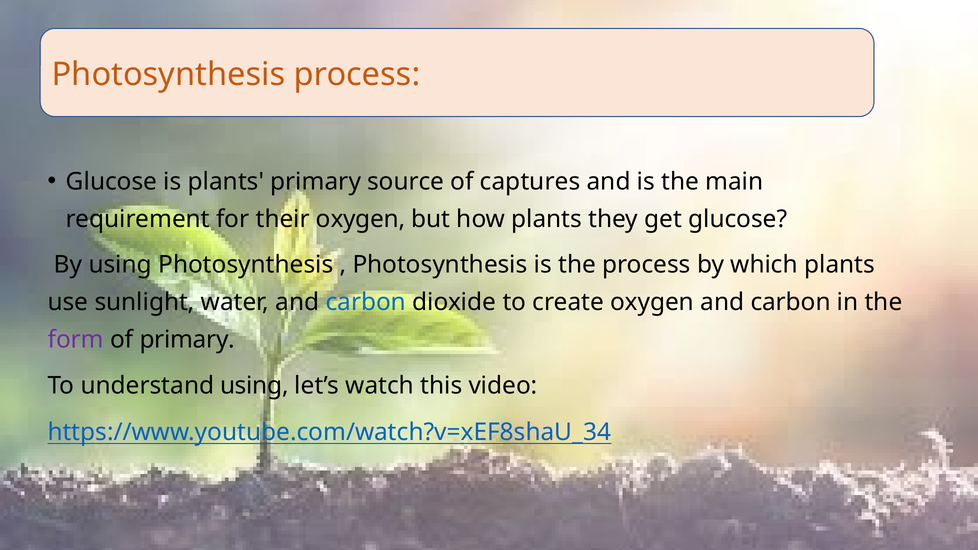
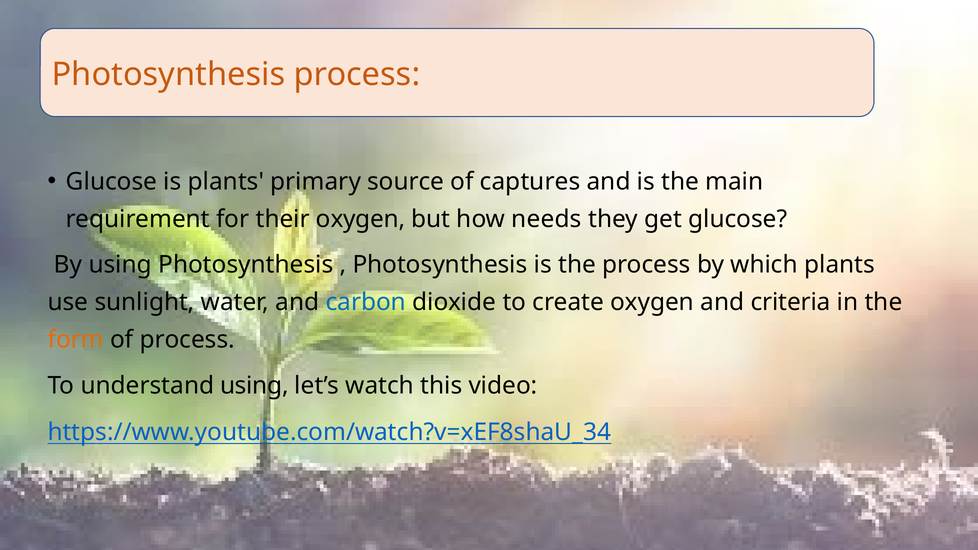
how plants: plants -> needs
oxygen and carbon: carbon -> criteria
form colour: purple -> orange
of primary: primary -> process
